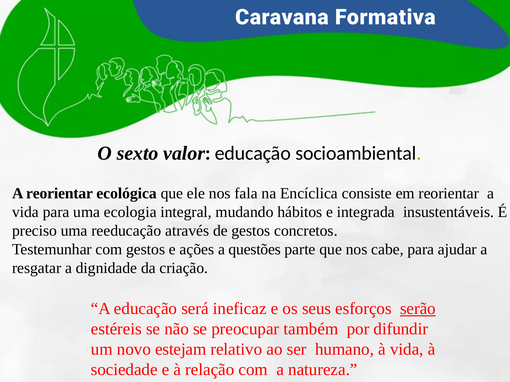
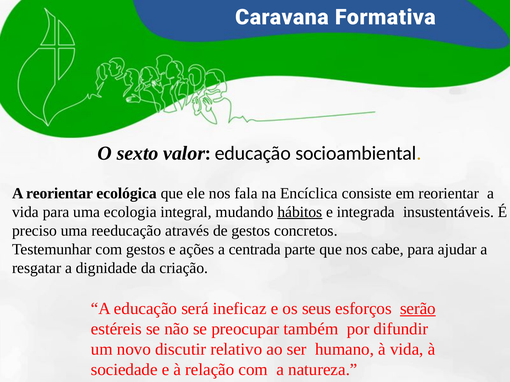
hábitos underline: none -> present
questões: questões -> centrada
estejam: estejam -> discutir
